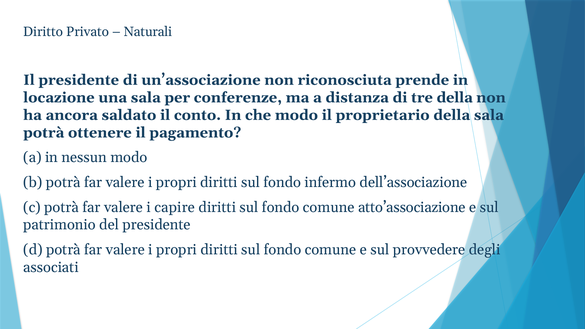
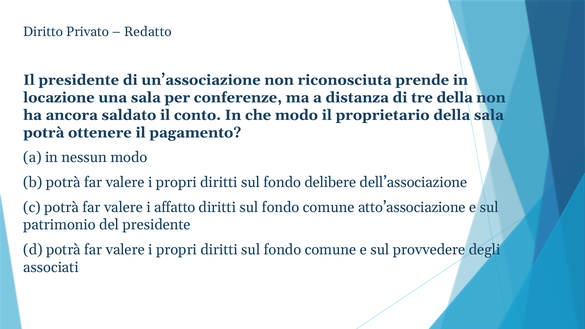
Naturali: Naturali -> Redatto
infermo: infermo -> delibere
capire: capire -> affatto
